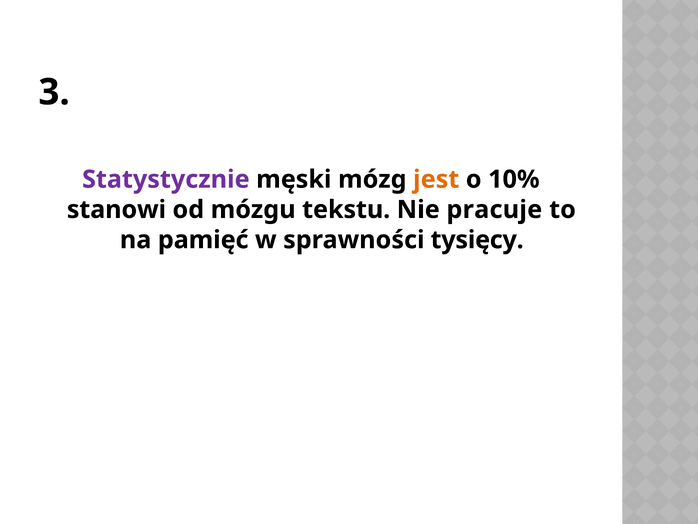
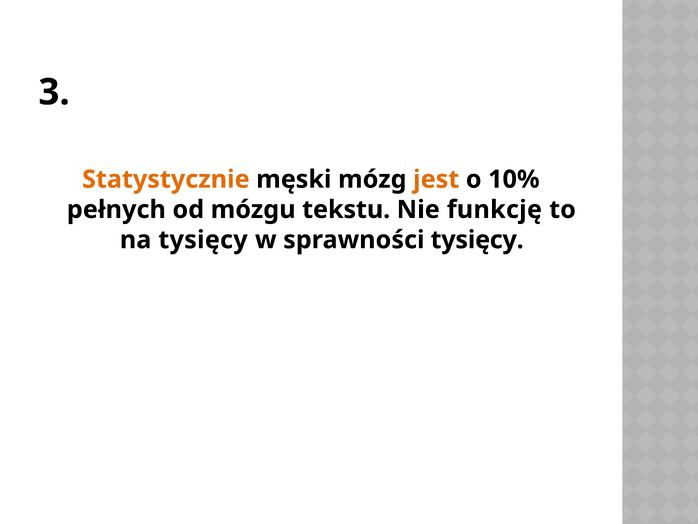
Statystycznie colour: purple -> orange
stanowi: stanowi -> pełnych
pracuje: pracuje -> funkcję
na pamięć: pamięć -> tysięcy
